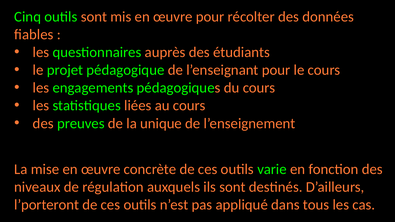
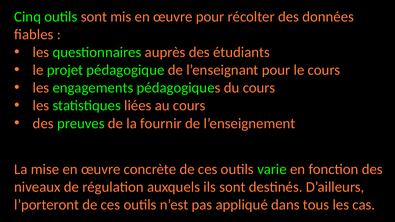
unique: unique -> fournir
